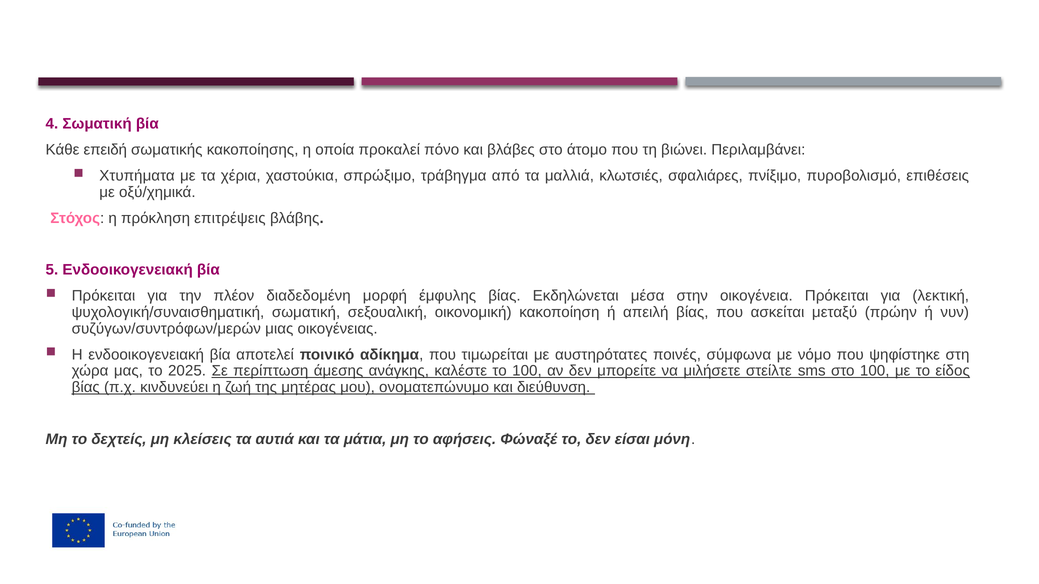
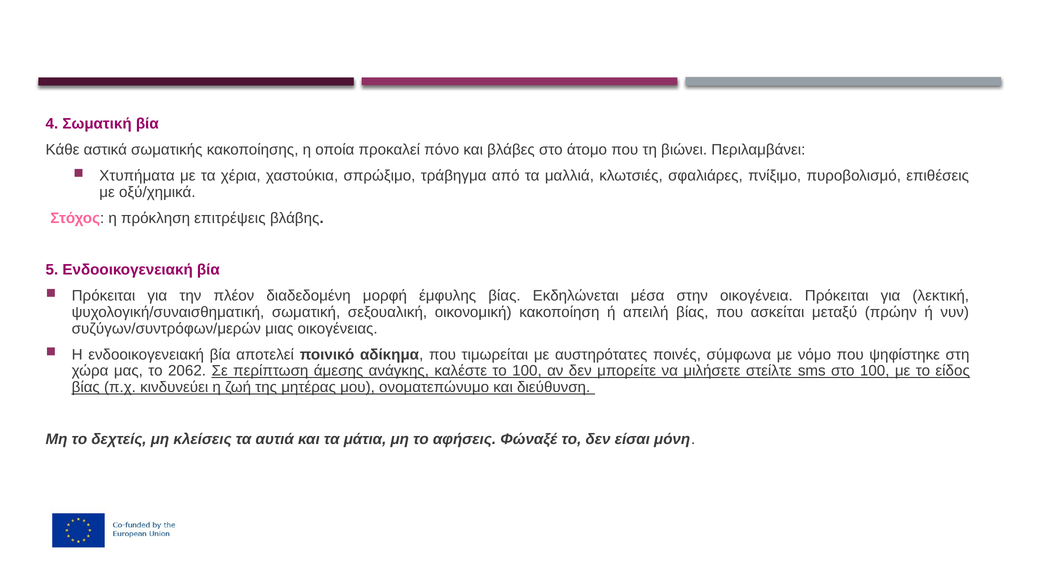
επειδή: επειδή -> αστικά
2025: 2025 -> 2062
